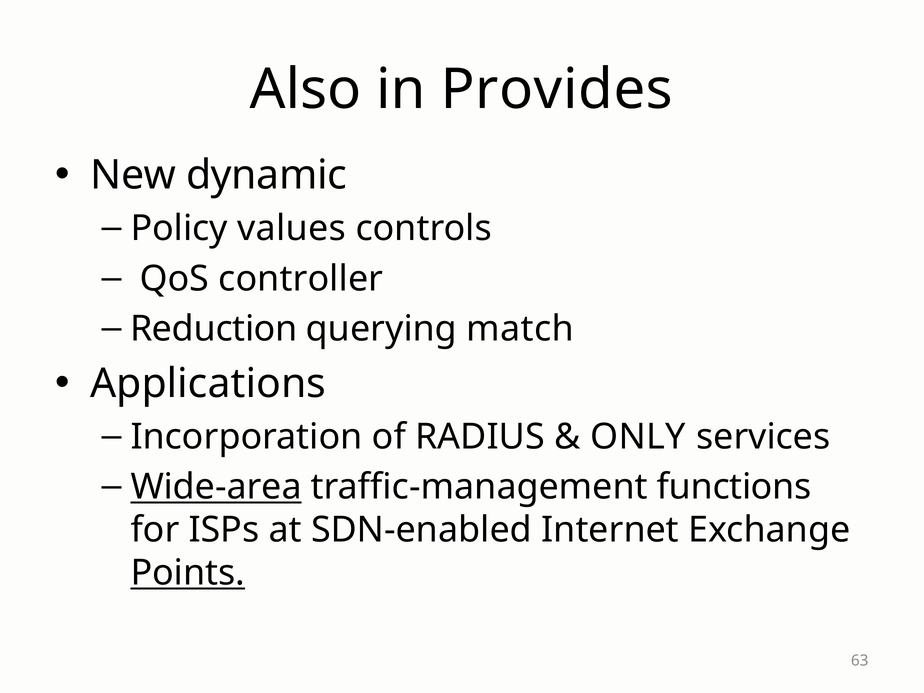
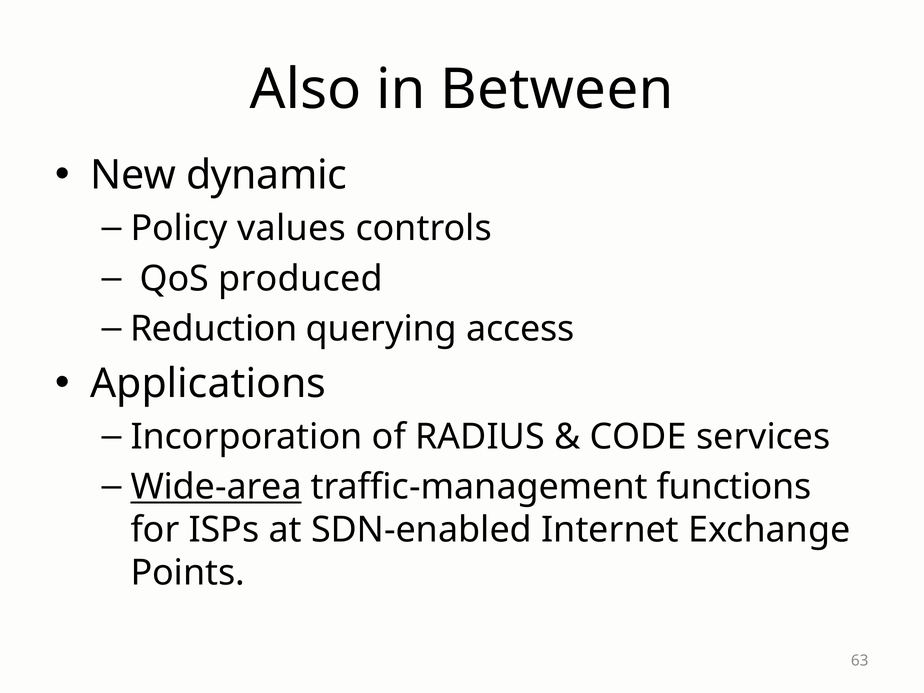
Provides: Provides -> Between
controller: controller -> produced
match: match -> access
ONLY: ONLY -> CODE
Points underline: present -> none
